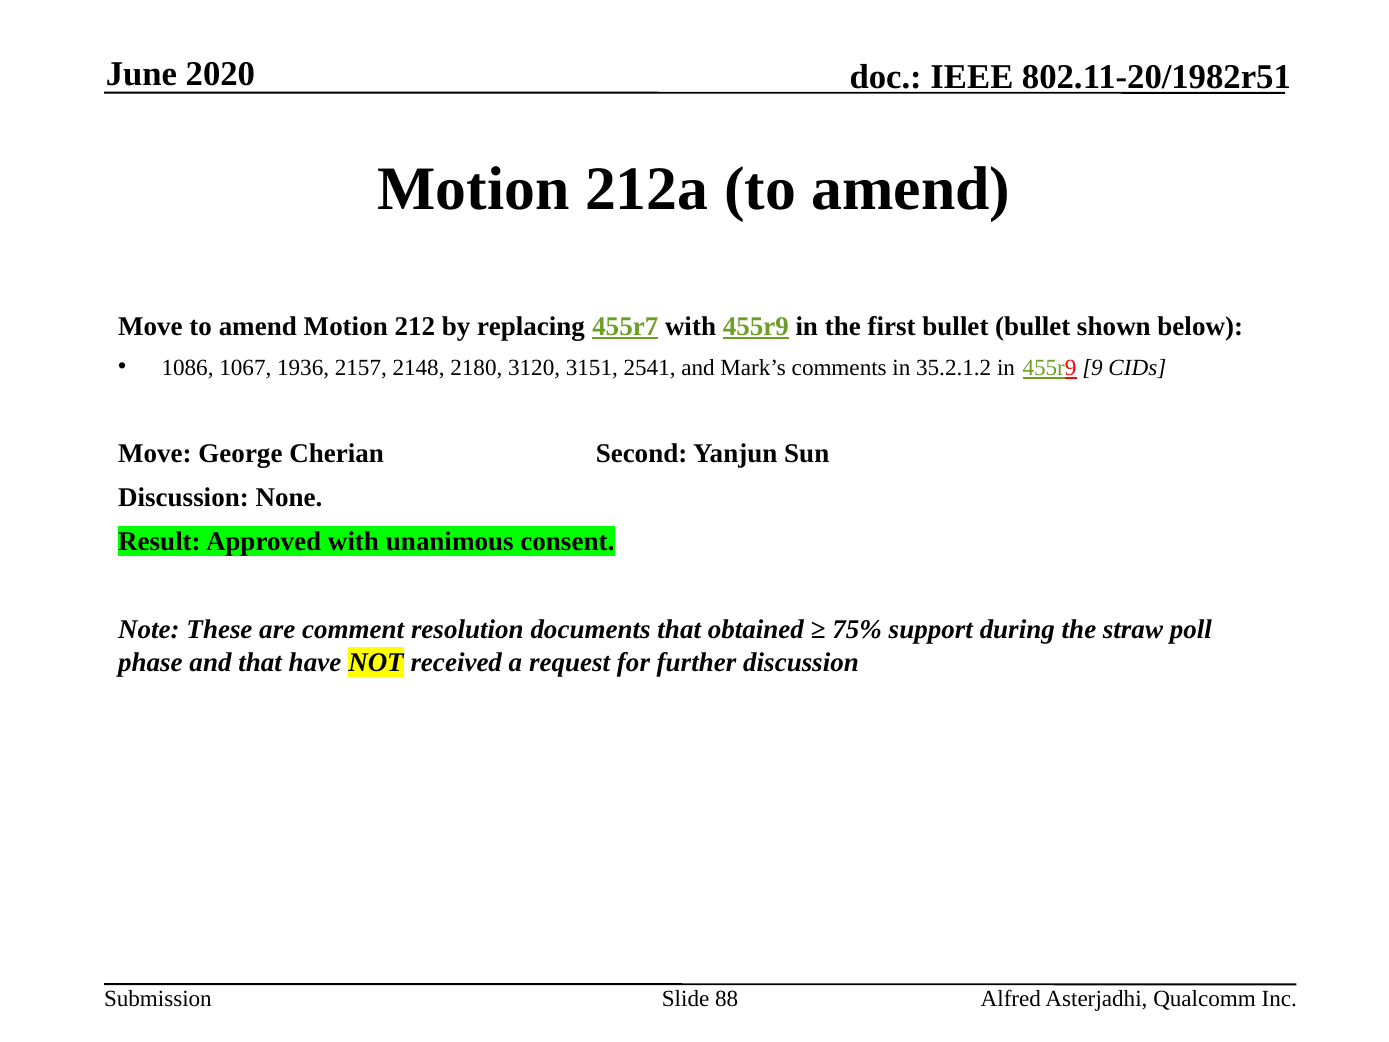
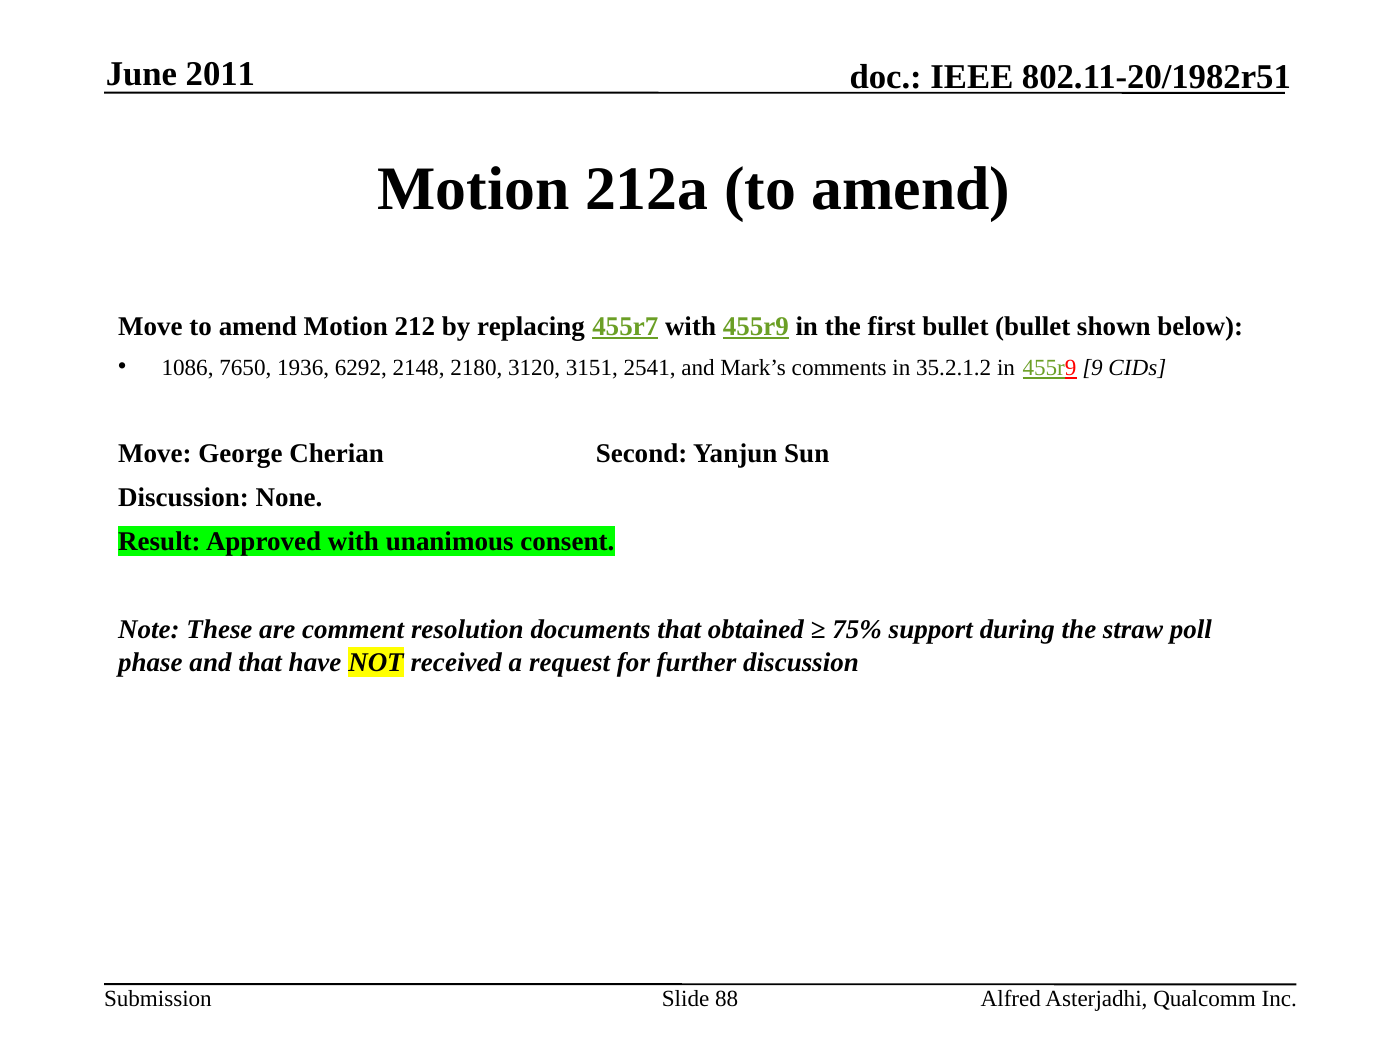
2020: 2020 -> 2011
1067: 1067 -> 7650
2157: 2157 -> 6292
